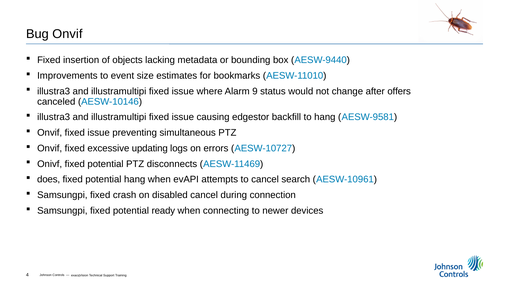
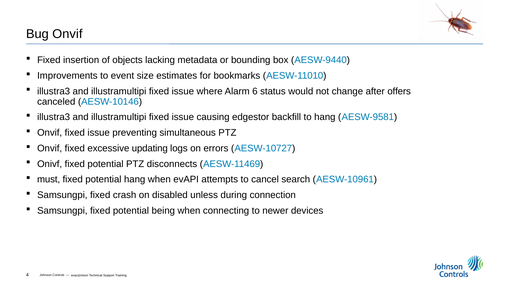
9: 9 -> 6
does: does -> must
disabled cancel: cancel -> unless
ready: ready -> being
